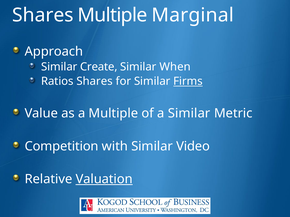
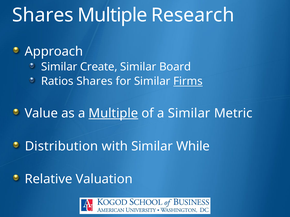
Marginal: Marginal -> Research
When: When -> Board
Multiple at (113, 114) underline: none -> present
Competition: Competition -> Distribution
Video: Video -> While
Valuation underline: present -> none
